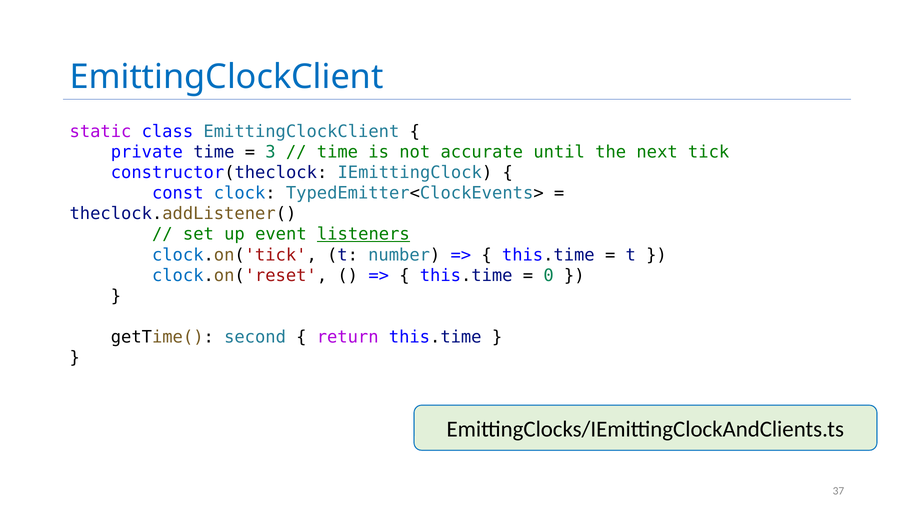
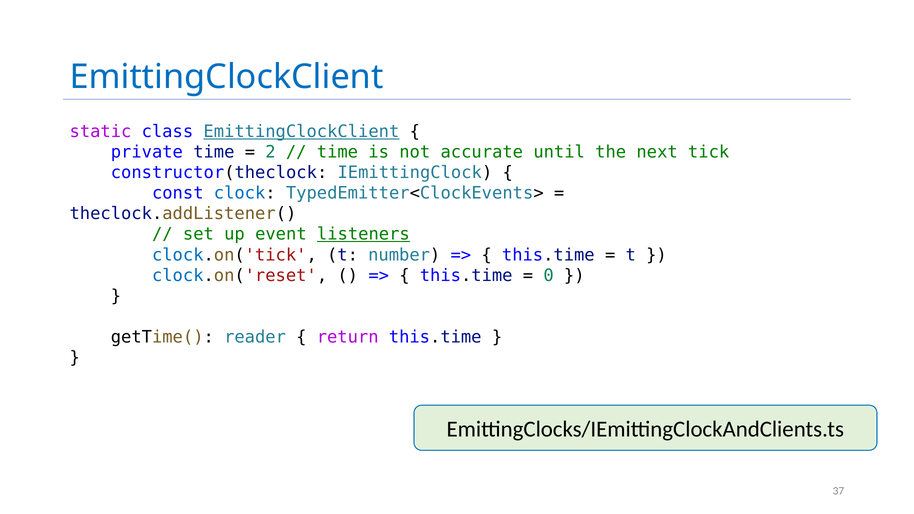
EmittingClockClient at (301, 132) underline: none -> present
3: 3 -> 2
second: second -> reader
